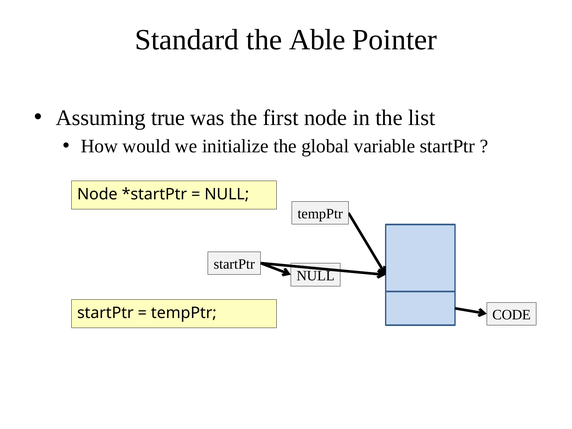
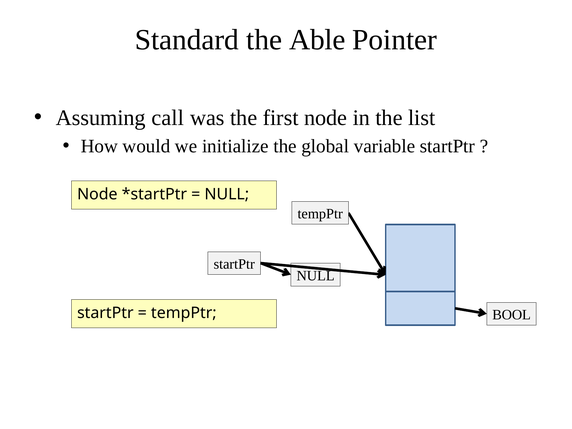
true: true -> call
CODE: CODE -> BOOL
